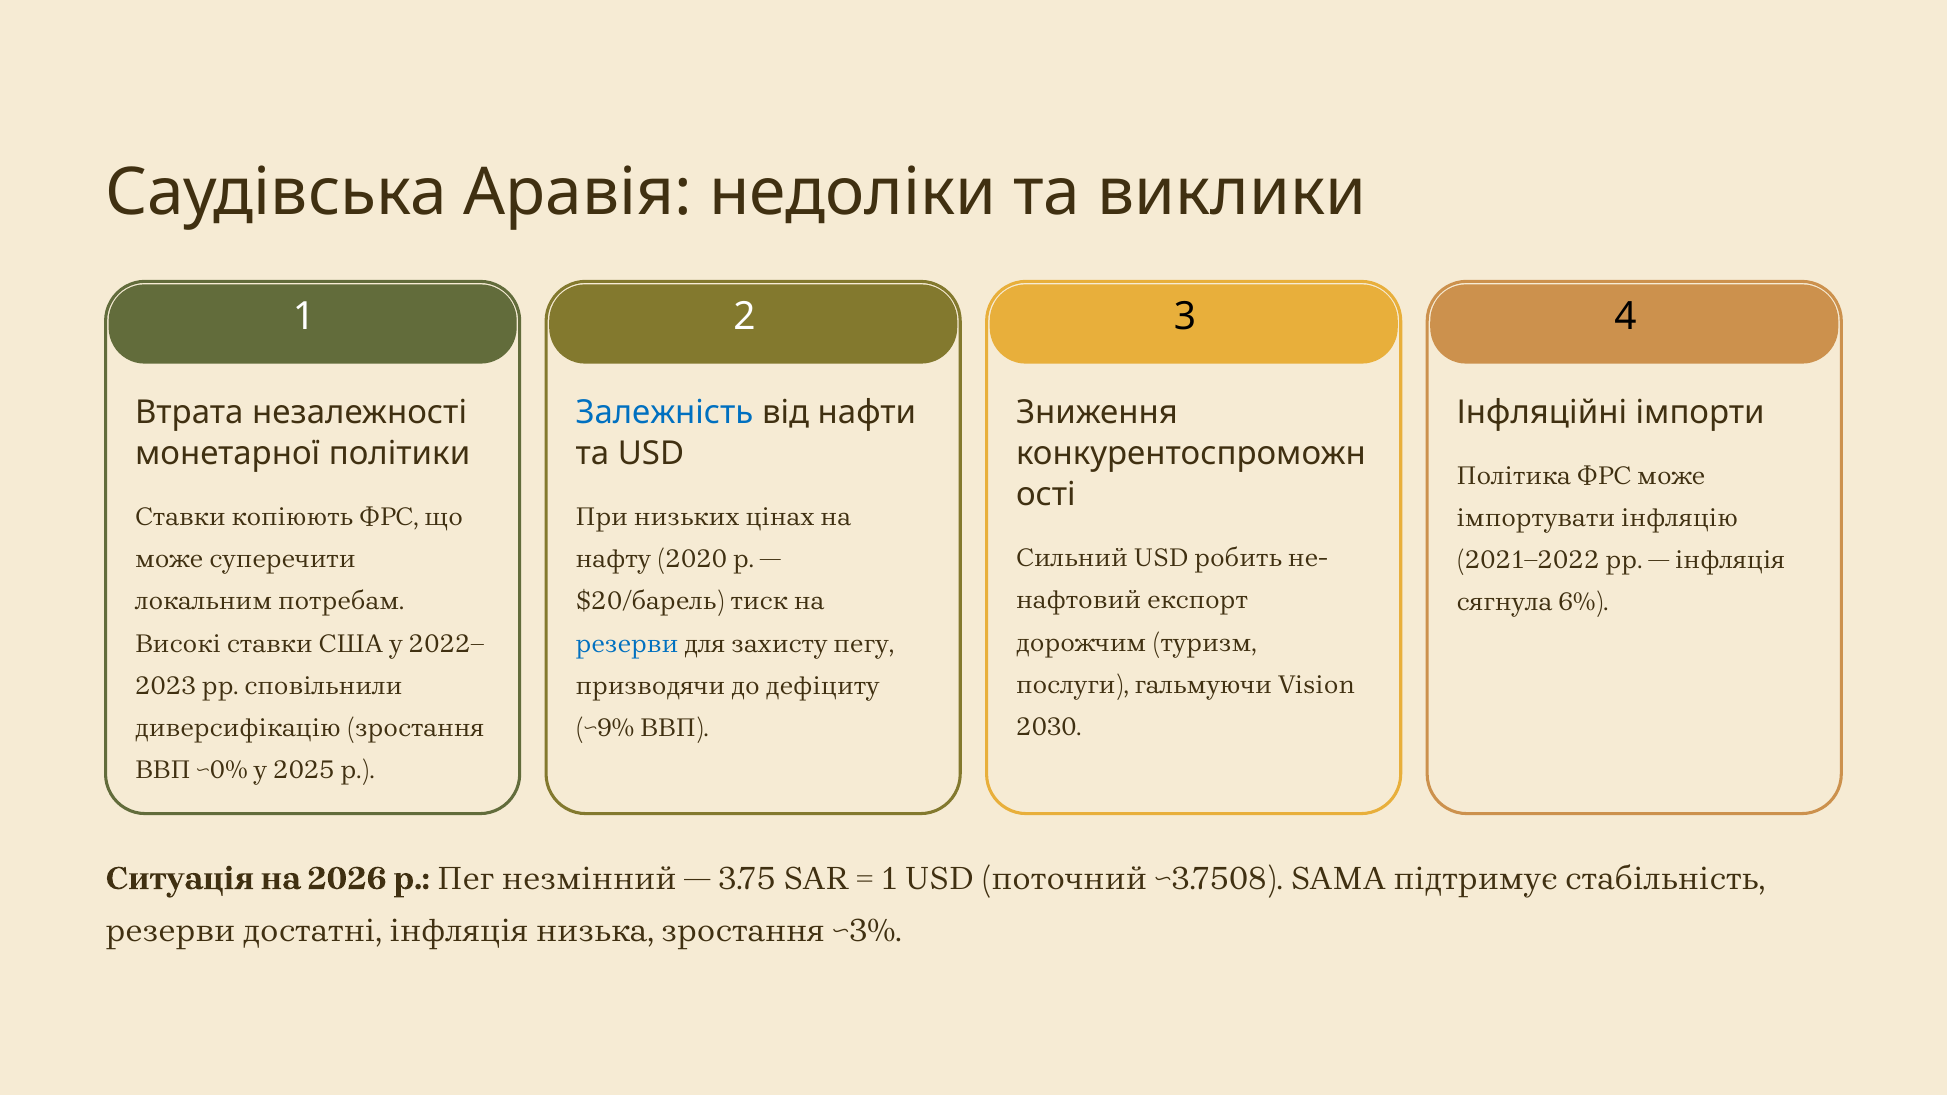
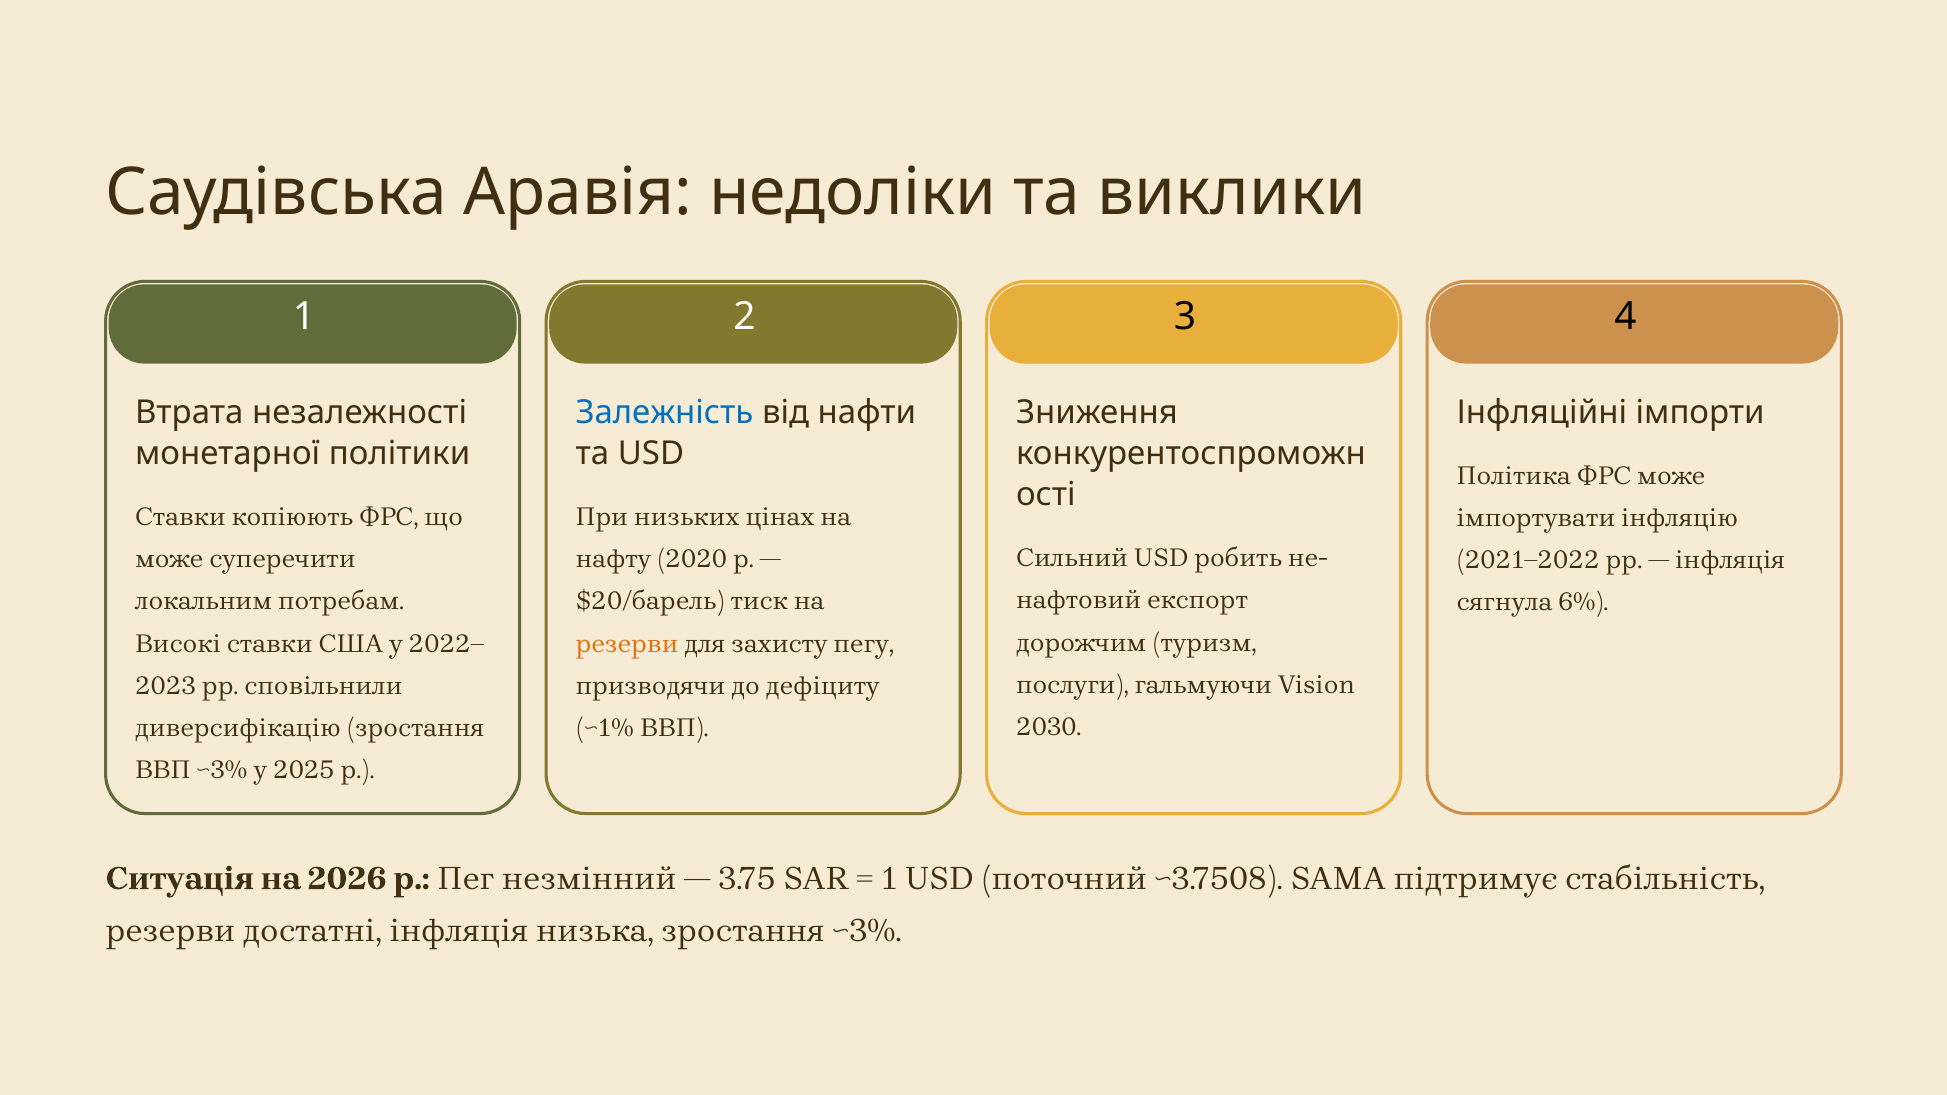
резерви at (627, 644) colour: blue -> orange
~9%: ~9% -> ~1%
ВВП ~0%: ~0% -> ~3%
